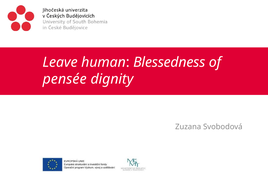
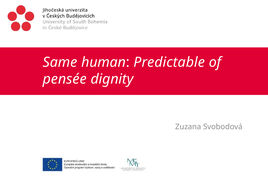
Leave: Leave -> Same
Blessedness: Blessedness -> Predictable
